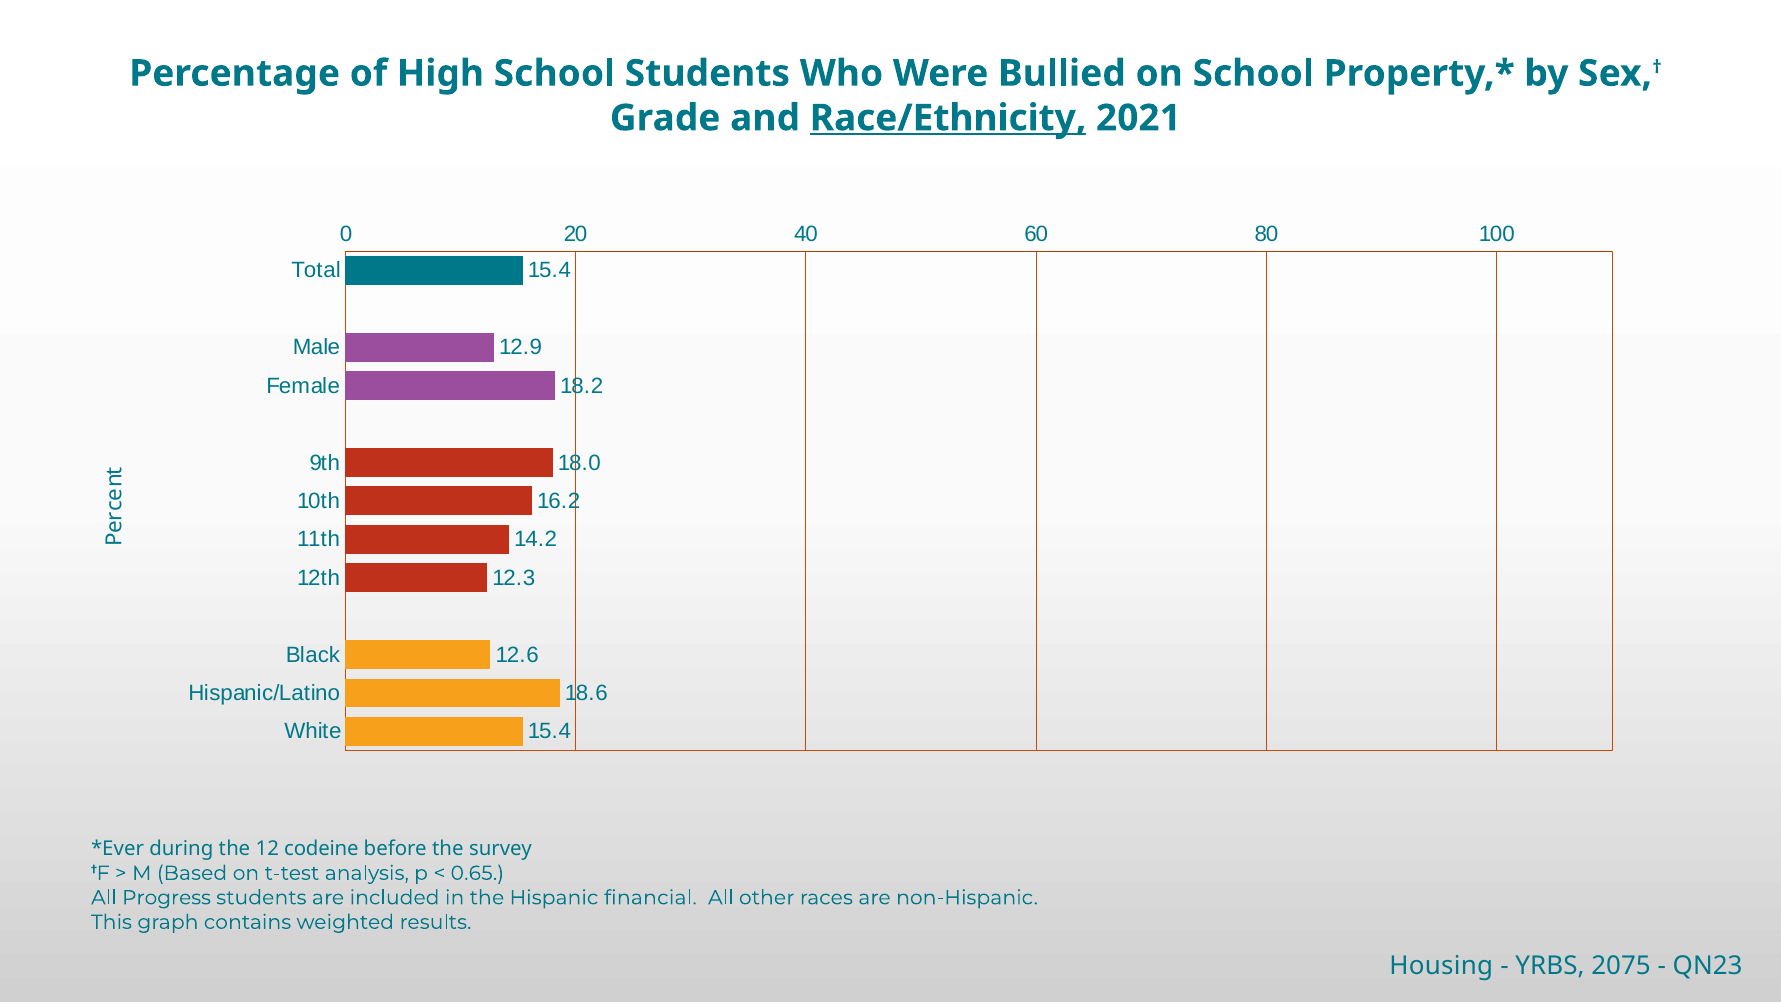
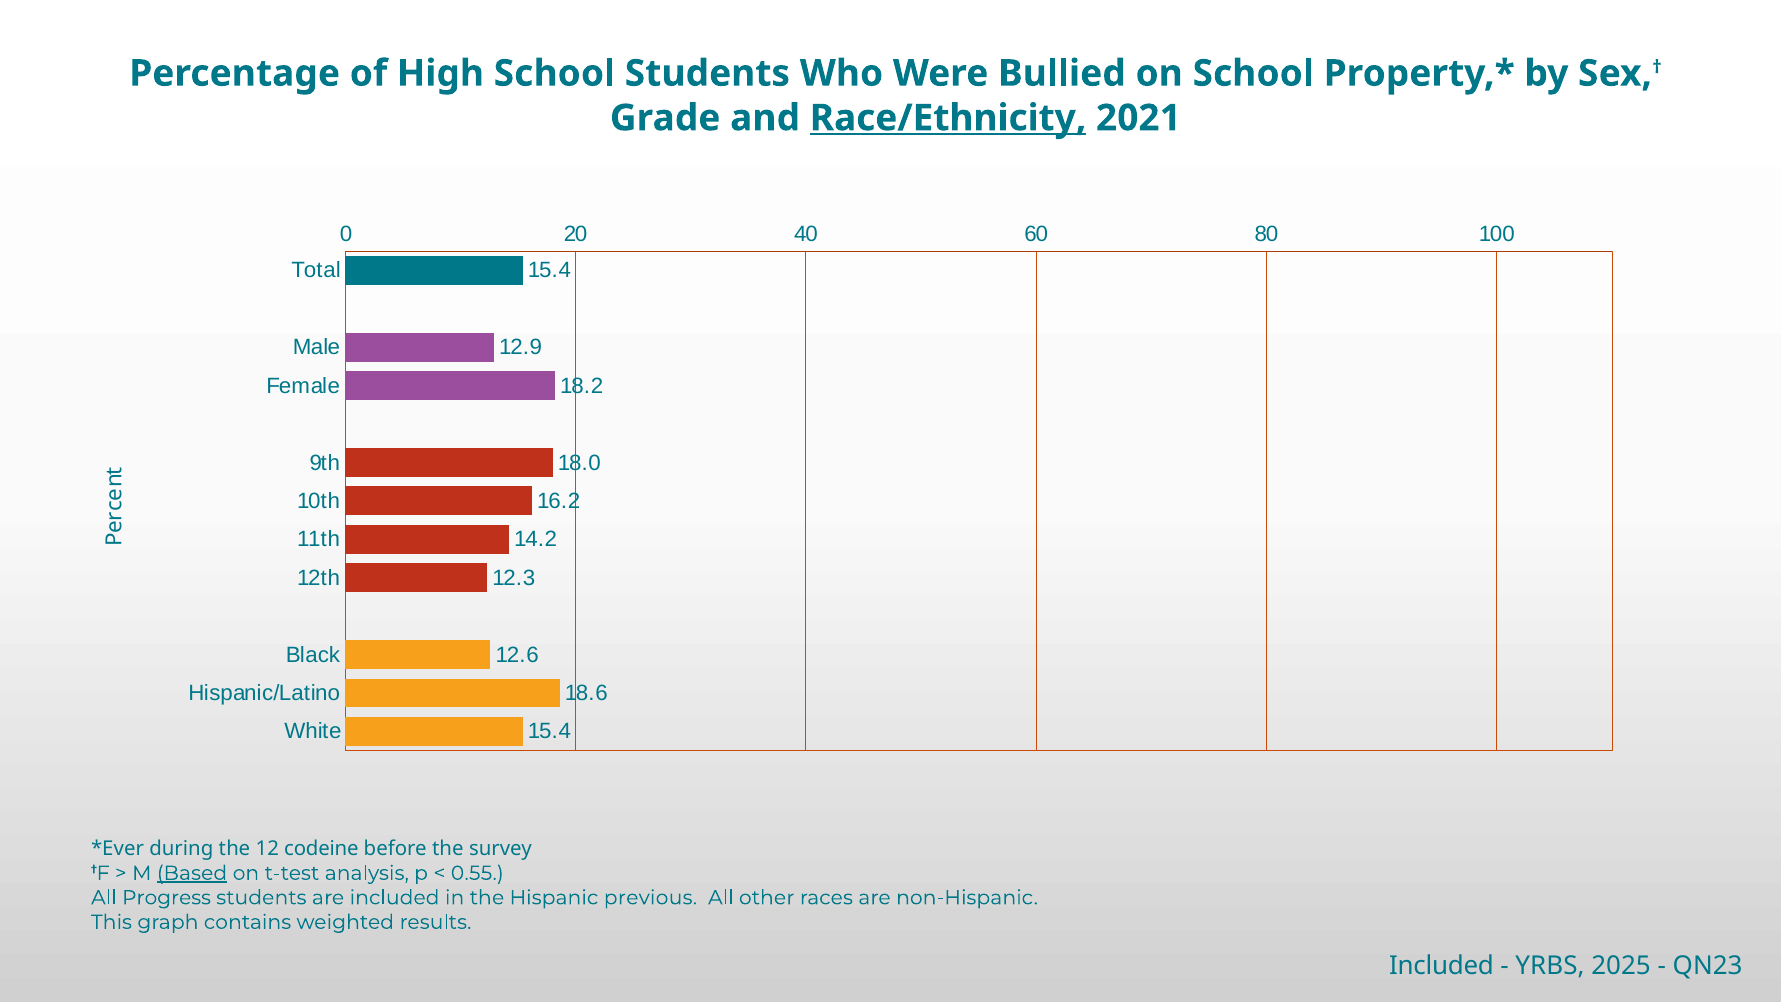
Based underline: none -> present
0.65: 0.65 -> 0.55
financial: financial -> previous
Housing at (1441, 966): Housing -> Included
2075: 2075 -> 2025
